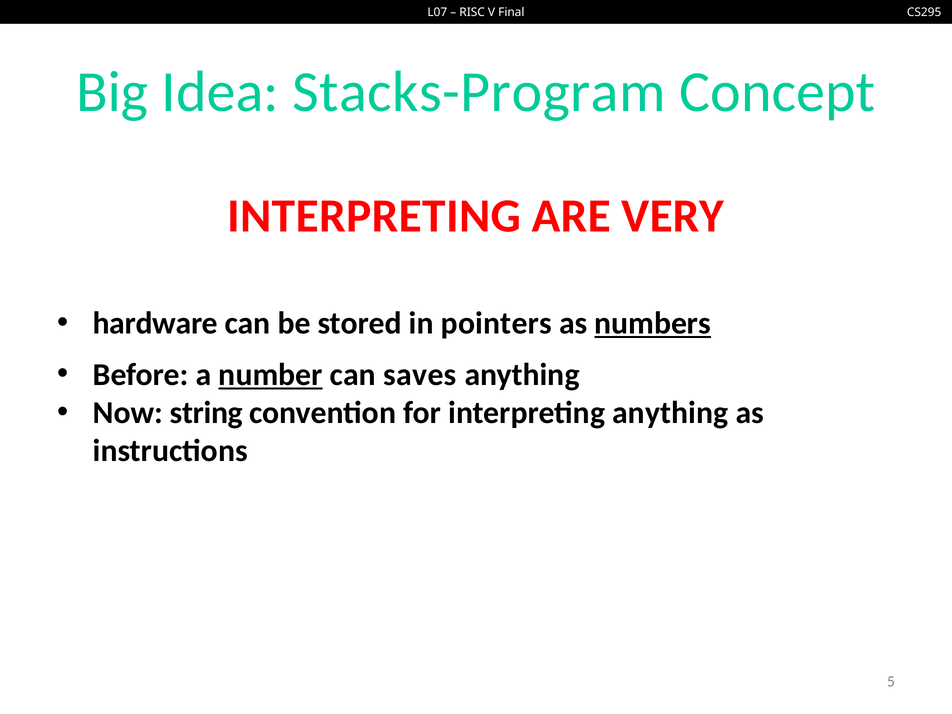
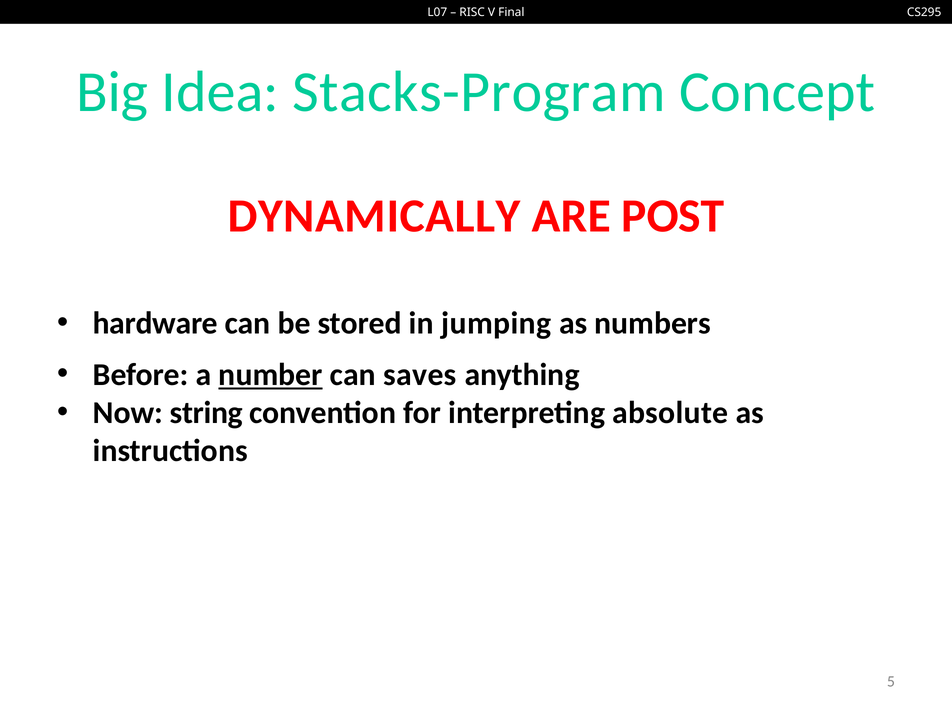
INTERPRETING at (374, 216): INTERPRETING -> DYNAMICALLY
VERY: VERY -> POST
pointers: pointers -> jumping
numbers underline: present -> none
interpreting anything: anything -> absolute
